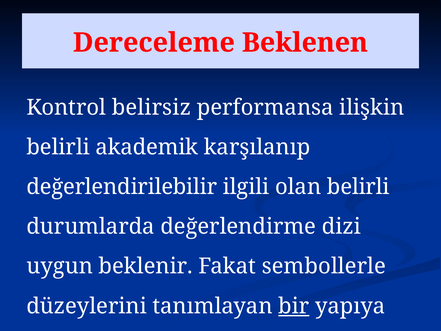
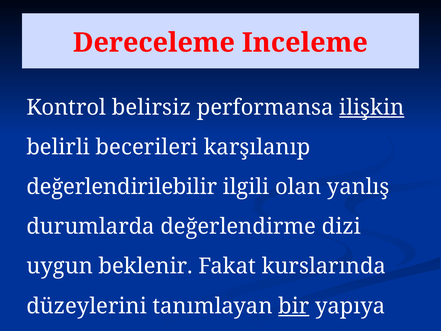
Beklenen: Beklenen -> Inceleme
ilişkin underline: none -> present
akademik: akademik -> becerileri
olan belirli: belirli -> yanlış
sembollerle: sembollerle -> kurslarında
